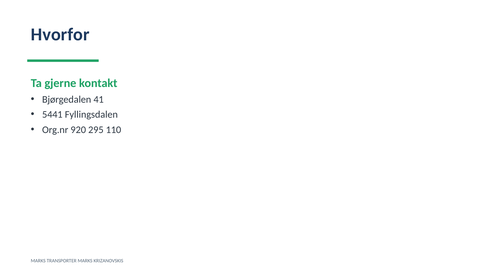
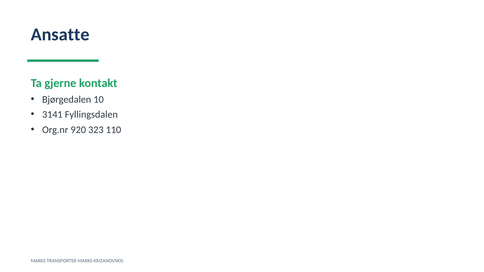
Hvorfor: Hvorfor -> Ansatte
41: 41 -> 10
5441: 5441 -> 3141
295: 295 -> 323
